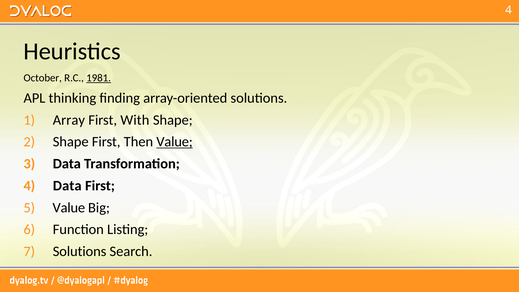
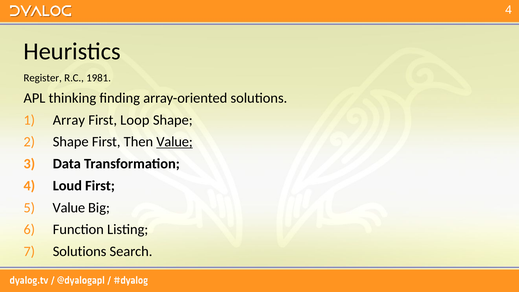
October: October -> Register
1981 underline: present -> none
With: With -> Loop
Data at (67, 186): Data -> Loud
